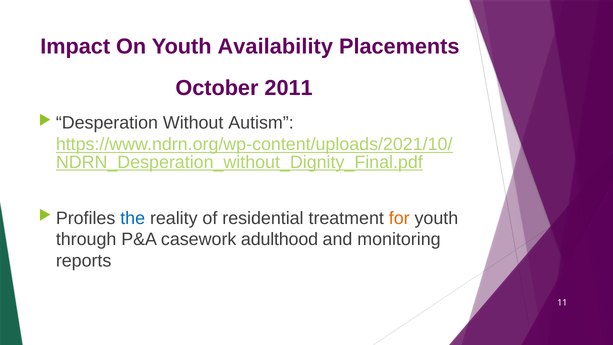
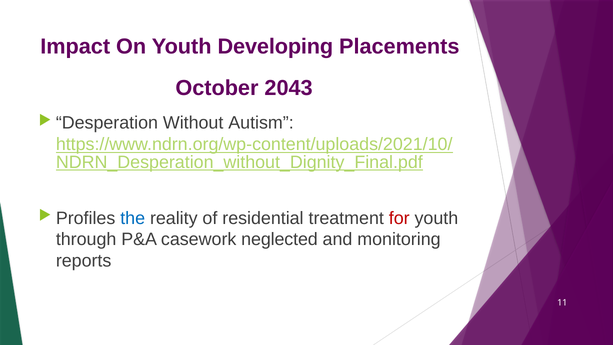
Availability: Availability -> Developing
2011: 2011 -> 2043
for colour: orange -> red
adulthood: adulthood -> neglected
